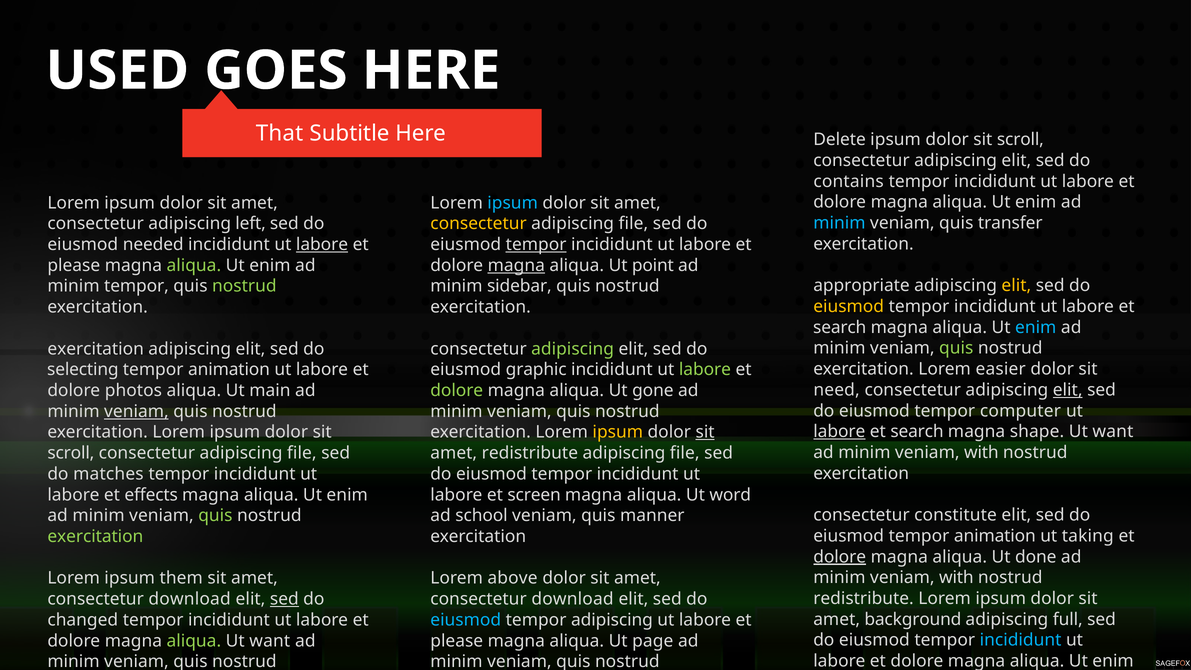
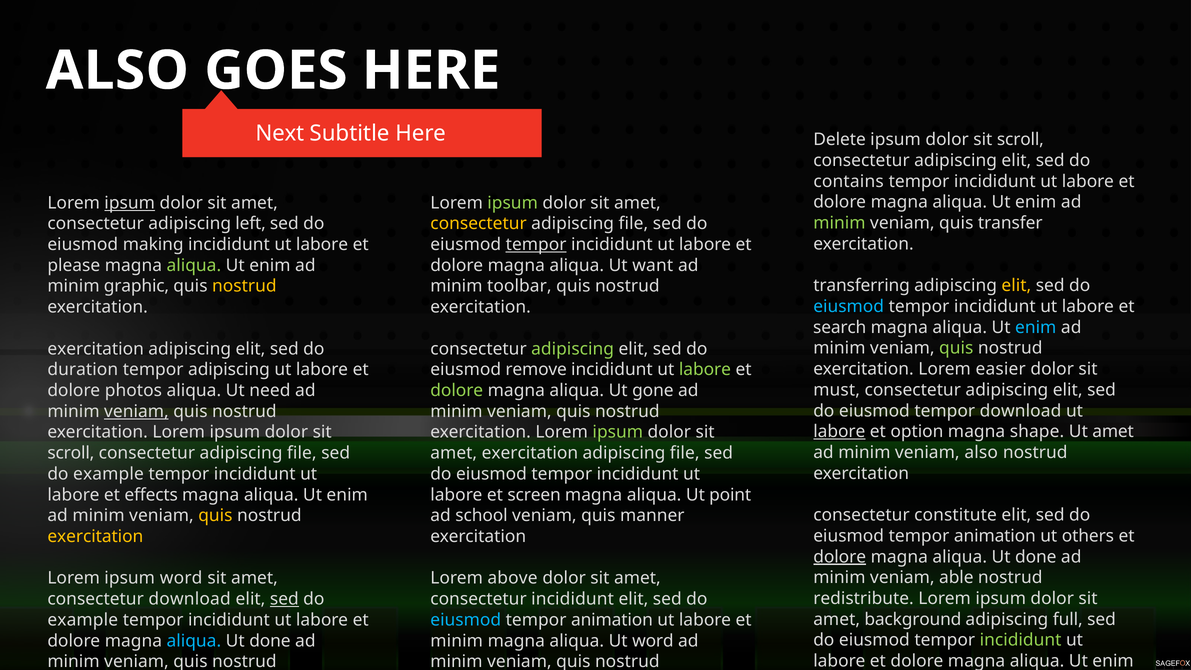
USED at (117, 71): USED -> ALSO
That: That -> Next
ipsum at (130, 203) underline: none -> present
ipsum at (513, 203) colour: light blue -> light green
minim at (839, 223) colour: light blue -> light green
needed: needed -> making
labore at (322, 245) underline: present -> none
magna at (516, 265) underline: present -> none
point: point -> want
appropriate: appropriate -> transferring
minim tempor: tempor -> graphic
nostrud at (244, 286) colour: light green -> yellow
sidebar: sidebar -> toolbar
eiusmod at (849, 306) colour: yellow -> light blue
selecting: selecting -> duration
animation at (229, 370): animation -> adipiscing
graphic: graphic -> remove
need: need -> must
elit at (1068, 390) underline: present -> none
main: main -> need
tempor computer: computer -> download
search at (917, 432): search -> option
want at (1113, 432): want -> amet
ipsum at (618, 432) colour: yellow -> light green
sit at (705, 432) underline: present -> none
with at (981, 452): with -> also
amet redistribute: redistribute -> exercitation
matches at (108, 474): matches -> example
word: word -> point
quis at (215, 516) colour: light green -> yellow
taking: taking -> others
exercitation at (95, 536) colour: light green -> yellow
with at (956, 578): with -> able
ipsum them: them -> word
download at (573, 599): download -> incididunt
changed at (83, 620): changed -> example
adipiscing at (612, 620): adipiscing -> animation
incididunt at (1021, 640) colour: light blue -> light green
aliqua at (194, 641) colour: light green -> light blue
want at (270, 641): want -> done
please at (457, 641): please -> minim
Ut page: page -> word
